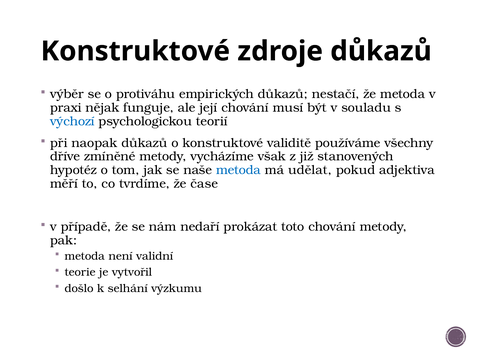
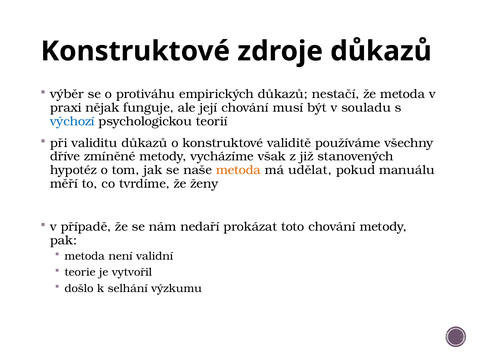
naopak: naopak -> validitu
metoda at (238, 170) colour: blue -> orange
adjektiva: adjektiva -> manuálu
čase: čase -> ženy
